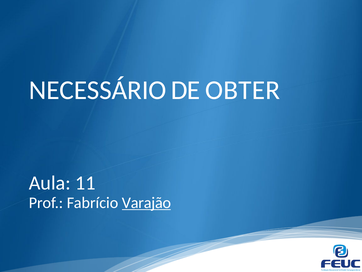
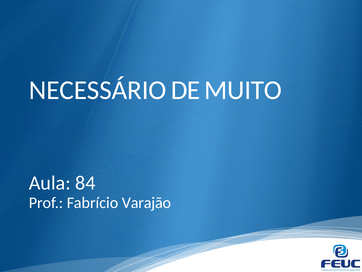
OBTER: OBTER -> MUITO
11: 11 -> 84
Varajão underline: present -> none
